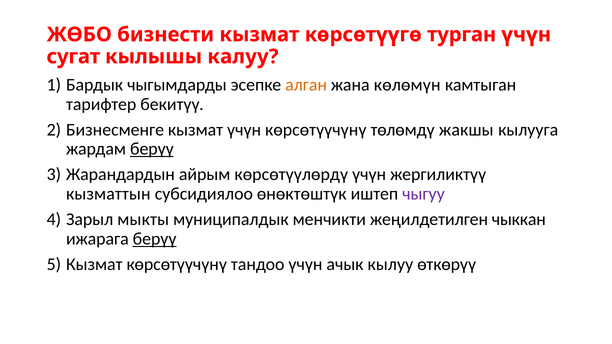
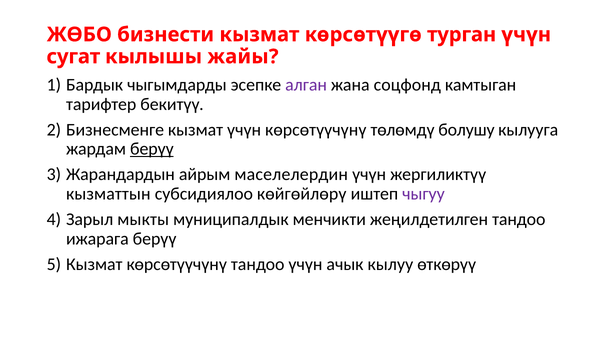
калуу: калуу -> жайы
алган colour: orange -> purple
көлөмүн: көлөмүн -> соцфонд
жакшы: жакшы -> болушу
көрсөтүүлөрдү: көрсөтүүлөрдү -> маселелердин
өнөктөштүк: өнөктөштүк -> көйгөйлөрү
жеңилдетилген чыккан: чыккан -> тандоо
берүү at (155, 239) underline: present -> none
